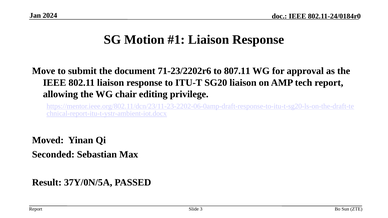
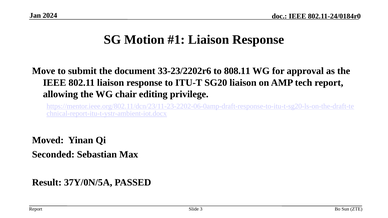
71-23/2202r6: 71-23/2202r6 -> 33-23/2202r6
807.11: 807.11 -> 808.11
